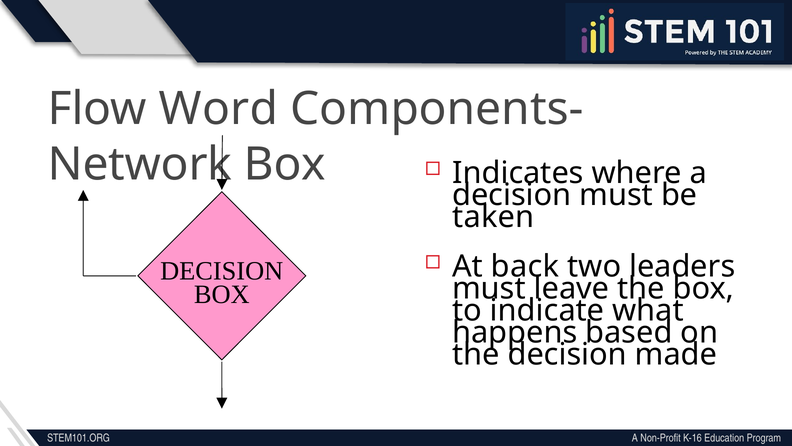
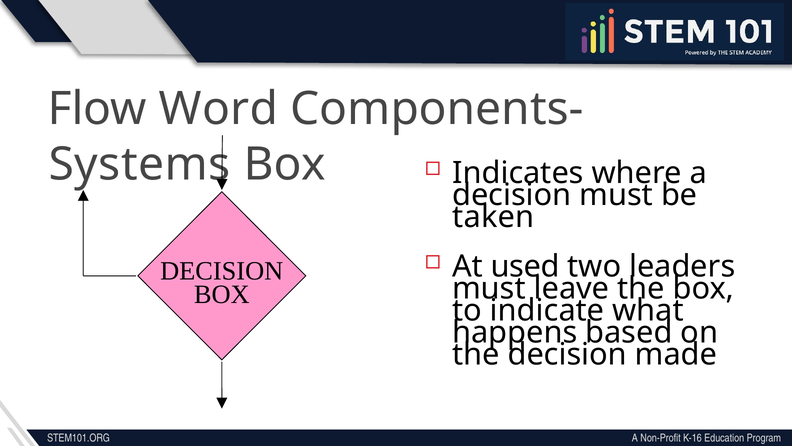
Network: Network -> Systems
back: back -> used
